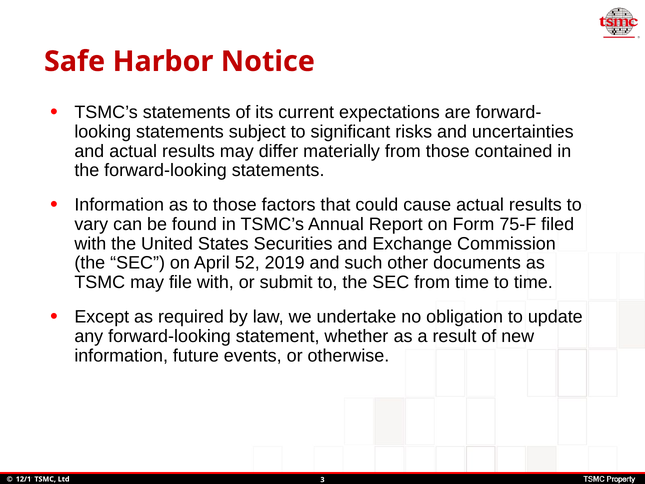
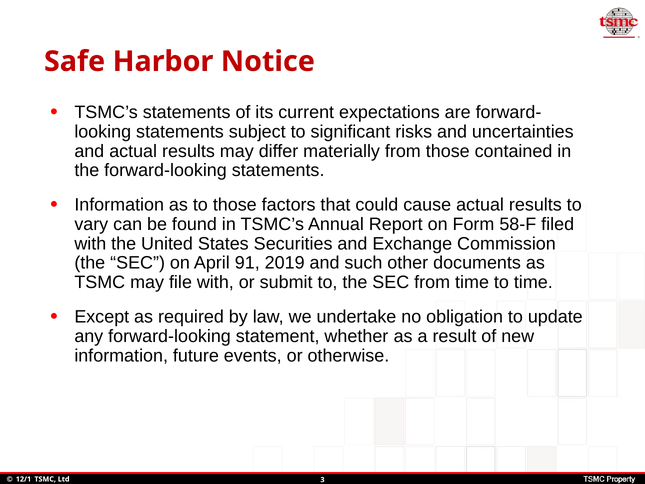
75-F: 75-F -> 58-F
52: 52 -> 91
